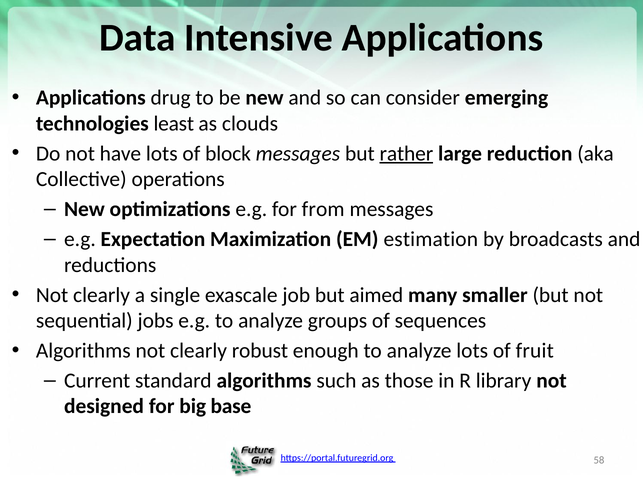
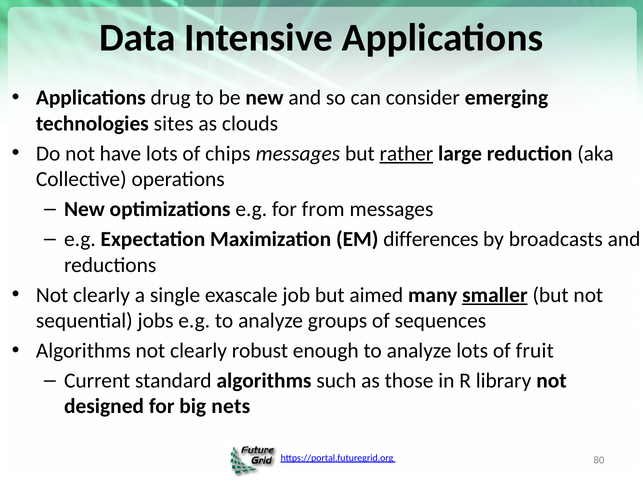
least: least -> sites
block: block -> chips
estimation: estimation -> differences
smaller underline: none -> present
base: base -> nets
58: 58 -> 80
